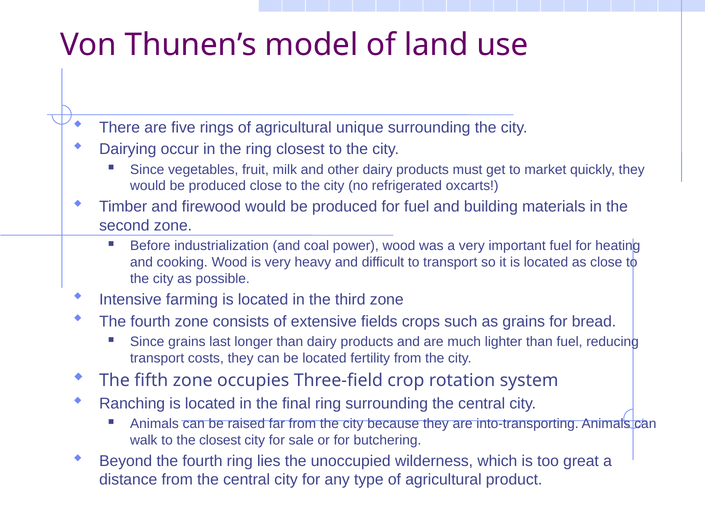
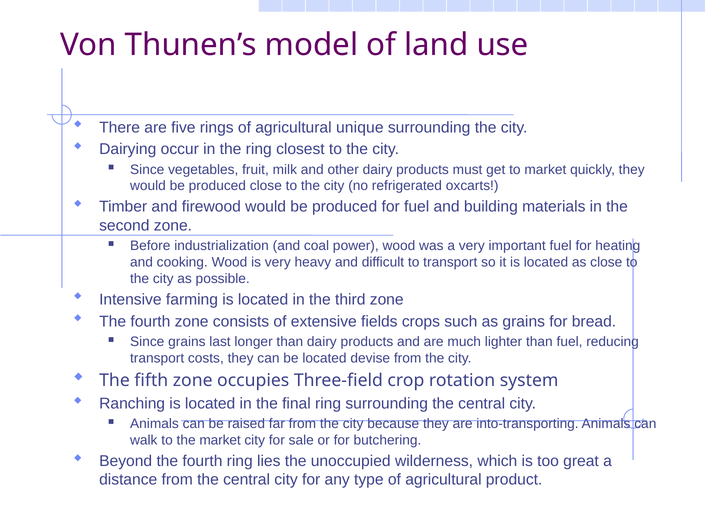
fertility: fertility -> devise
the closest: closest -> market
